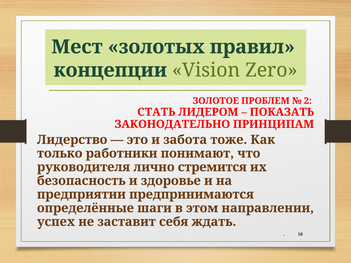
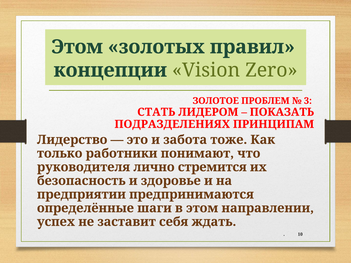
Мест at (77, 47): Мест -> Этом
2: 2 -> 3
ЗАКОНОДАТЕЛЬНО: ЗАКОНОДАТЕЛЬНО -> ПОДРАЗДЕЛЕНИЯХ
